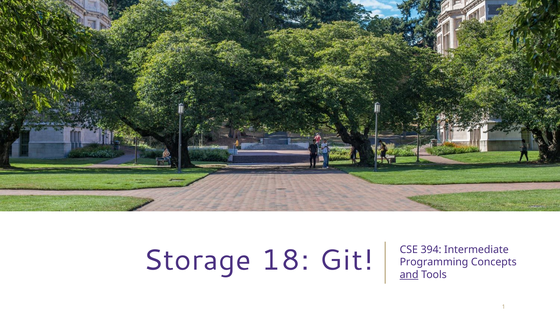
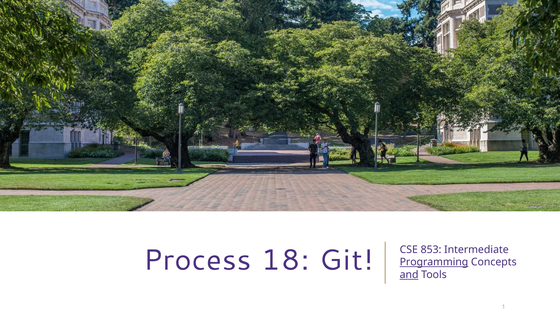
Storage: Storage -> Process
394: 394 -> 853
Programming underline: none -> present
